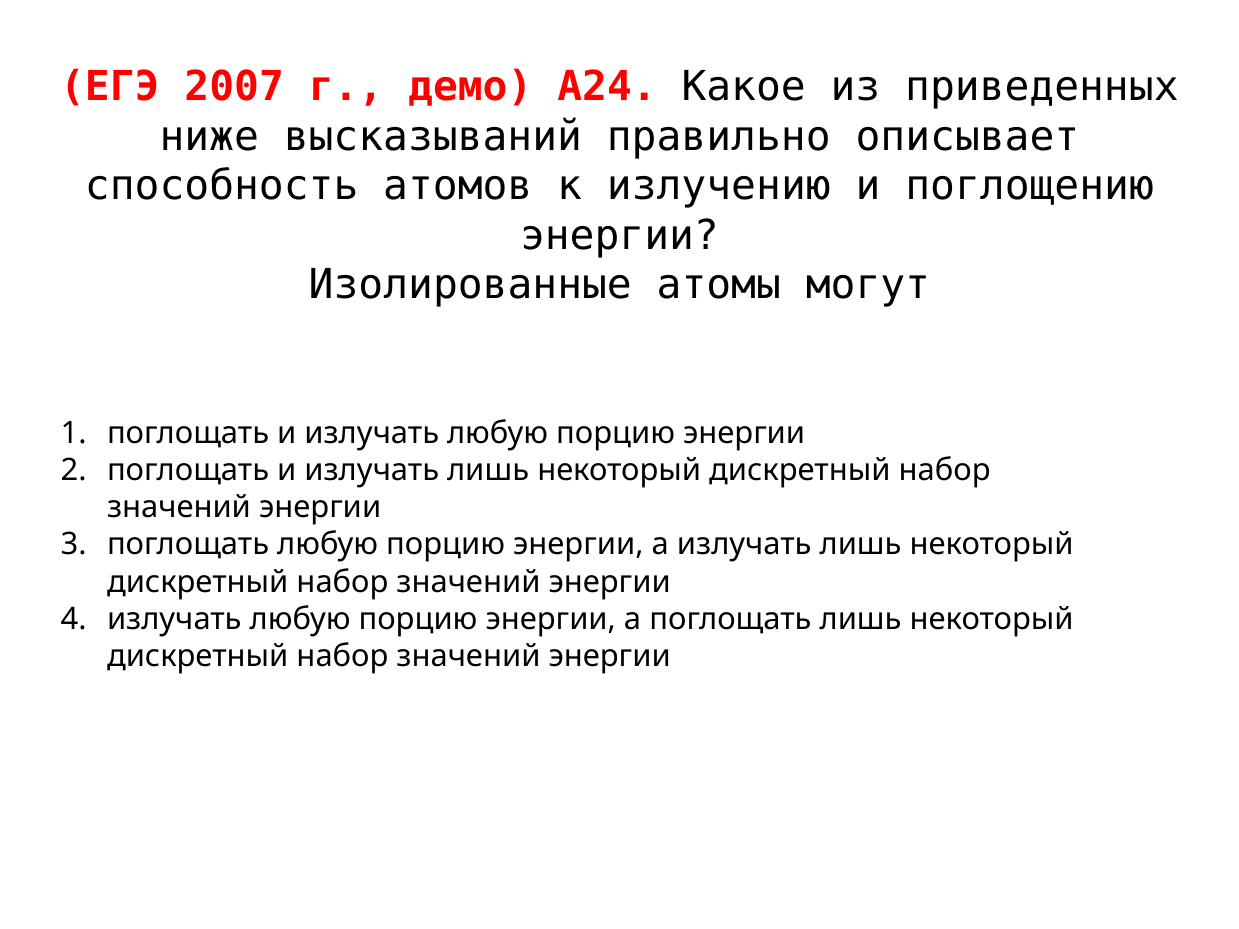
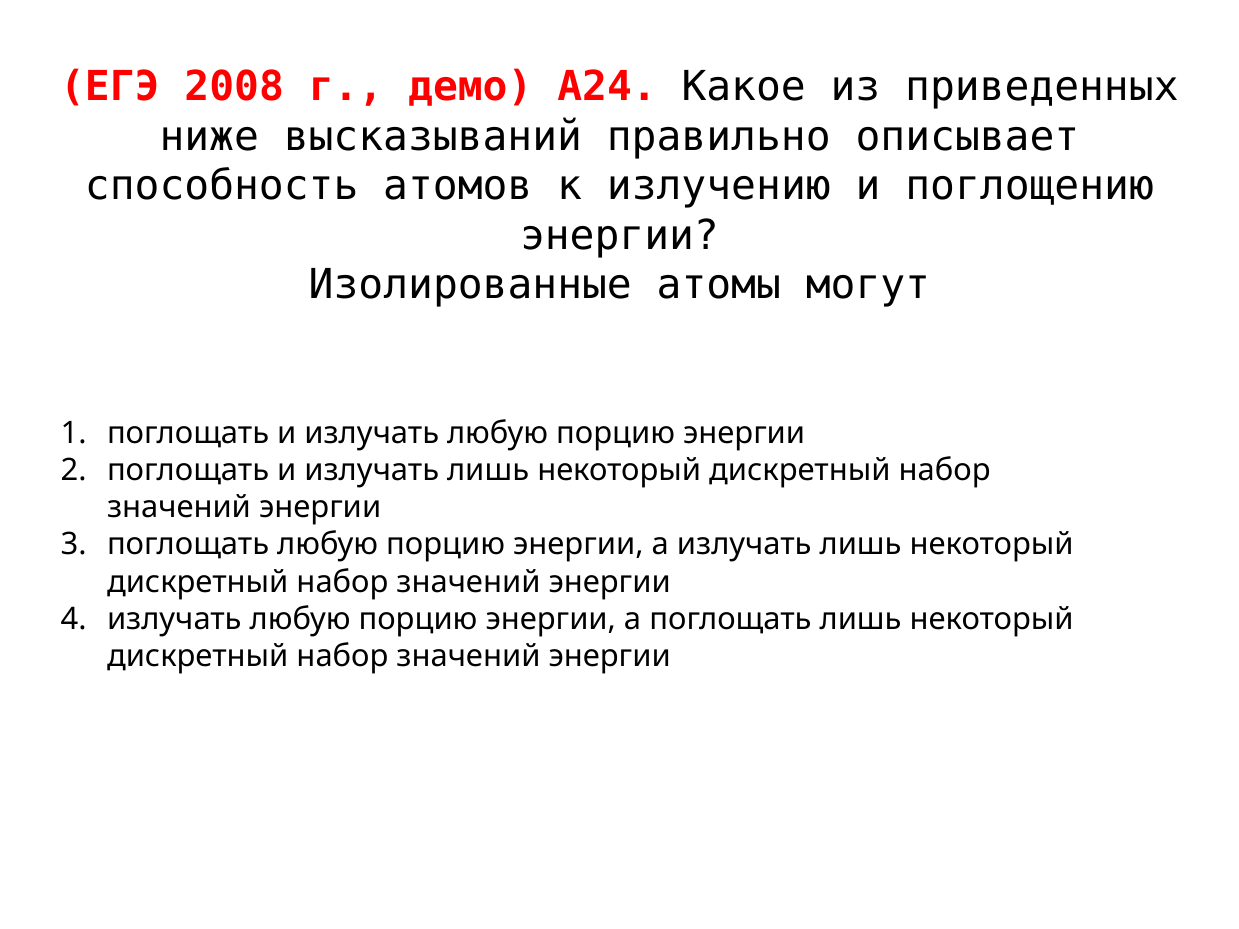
2007: 2007 -> 2008
